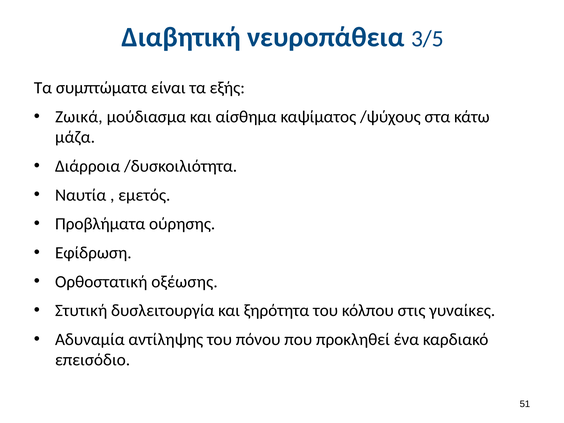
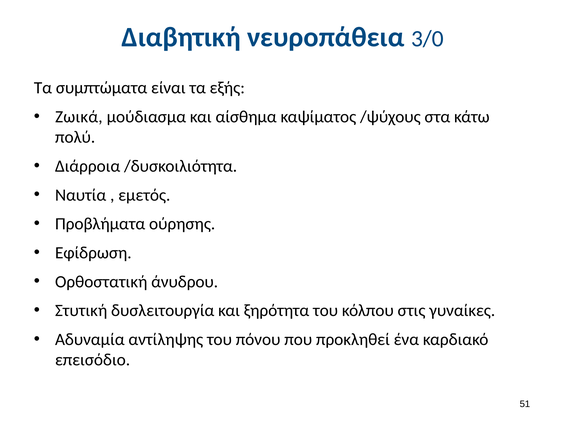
3/5: 3/5 -> 3/0
μάζα: μάζα -> πολύ
οξέωσης: οξέωσης -> άνυδρου
